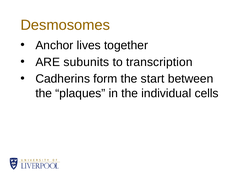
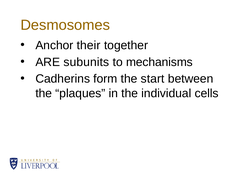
lives: lives -> their
transcription: transcription -> mechanisms
